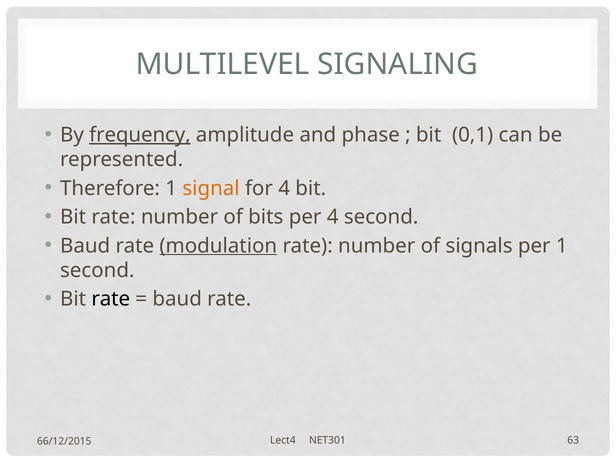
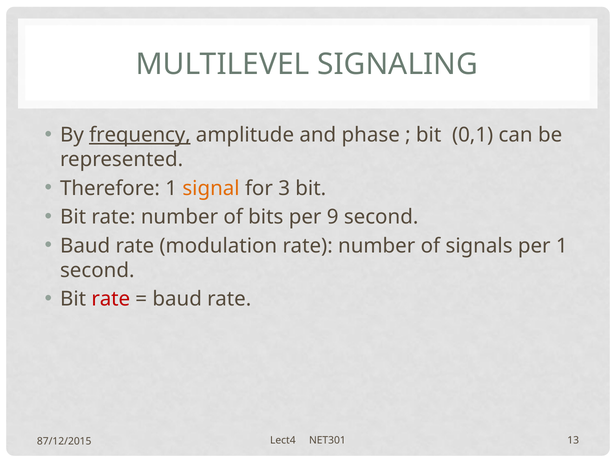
for 4: 4 -> 3
per 4: 4 -> 9
modulation underline: present -> none
rate at (111, 299) colour: black -> red
63: 63 -> 13
66/12/2015: 66/12/2015 -> 87/12/2015
